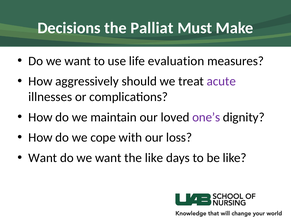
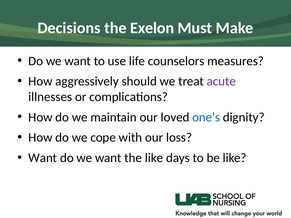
Palliat: Palliat -> Exelon
evaluation: evaluation -> counselors
one’s colour: purple -> blue
